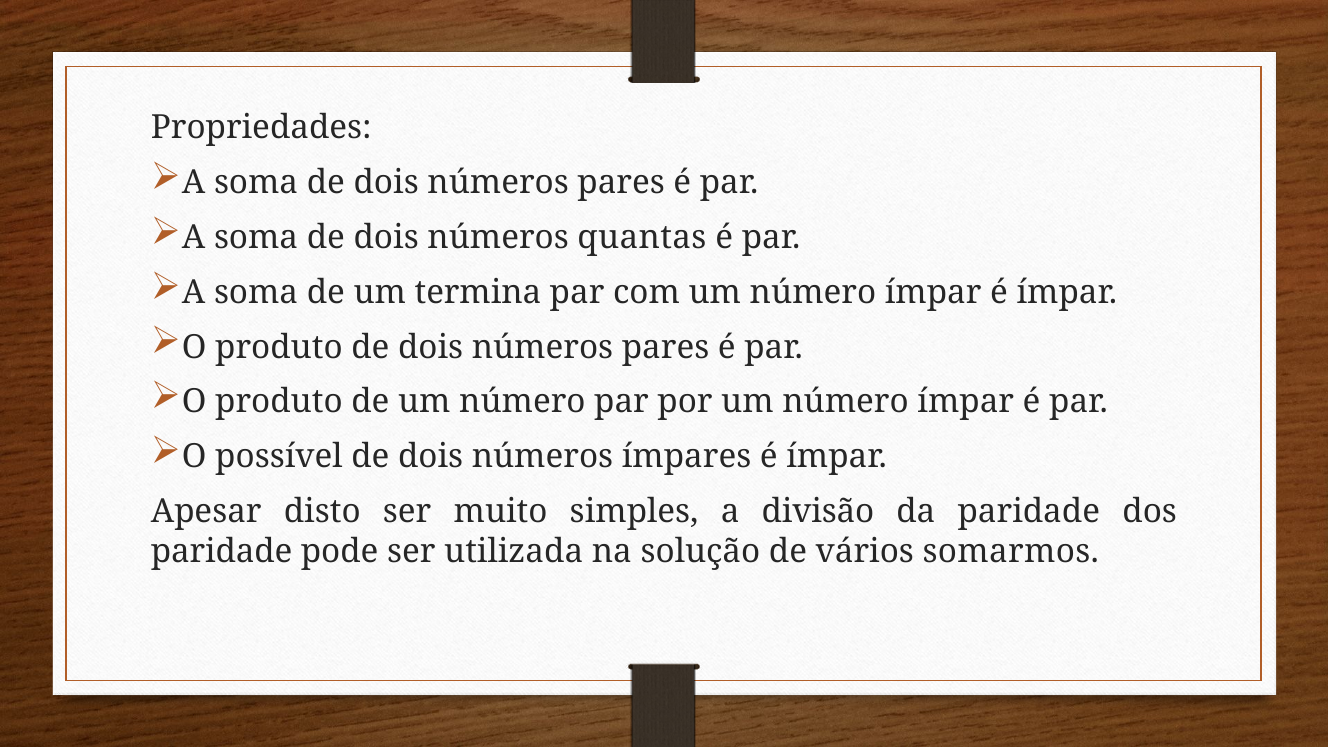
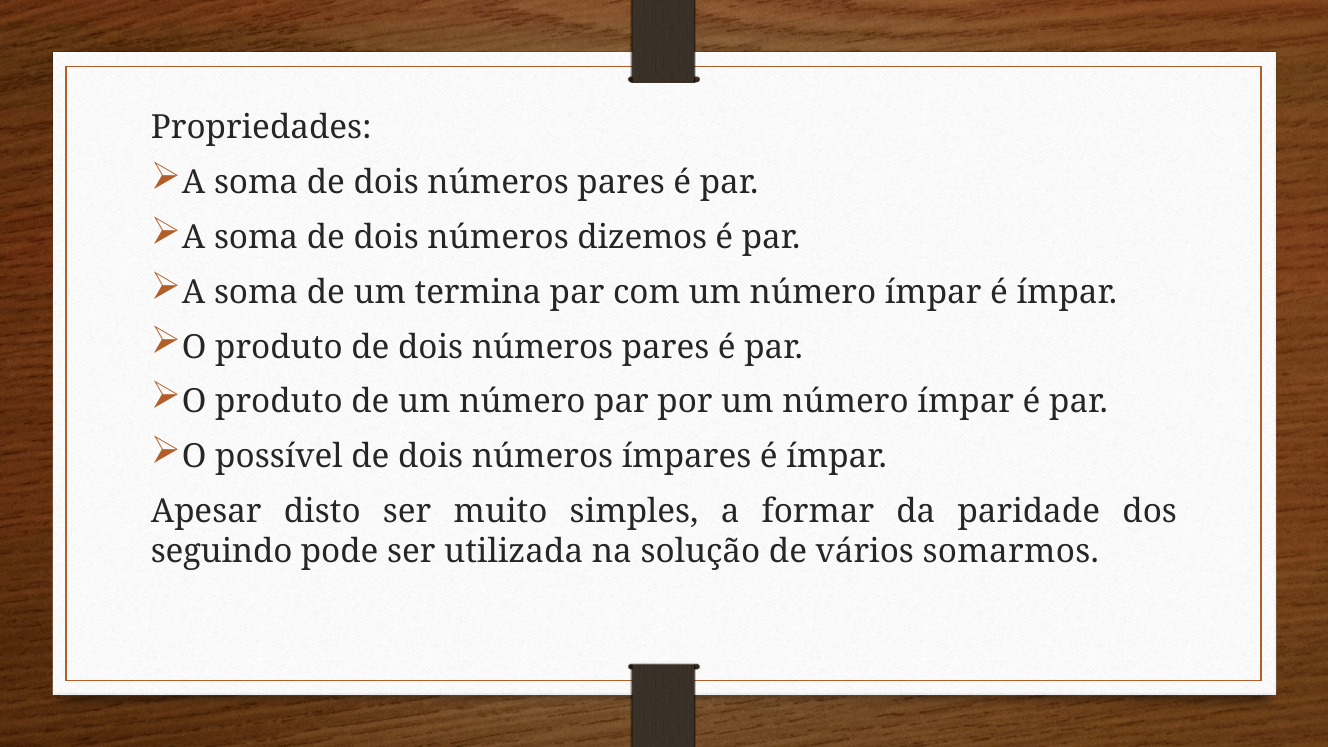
quantas: quantas -> dizemos
divisão: divisão -> formar
paridade at (222, 551): paridade -> seguindo
